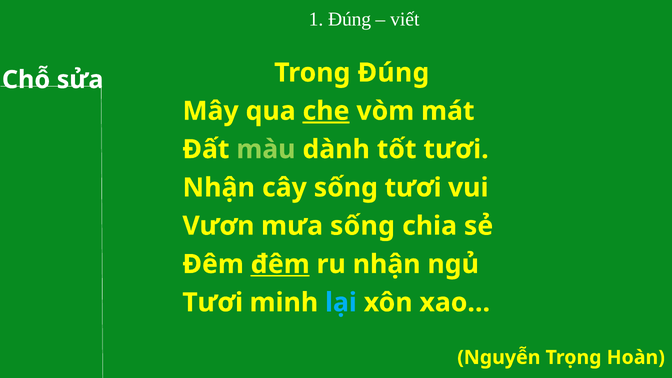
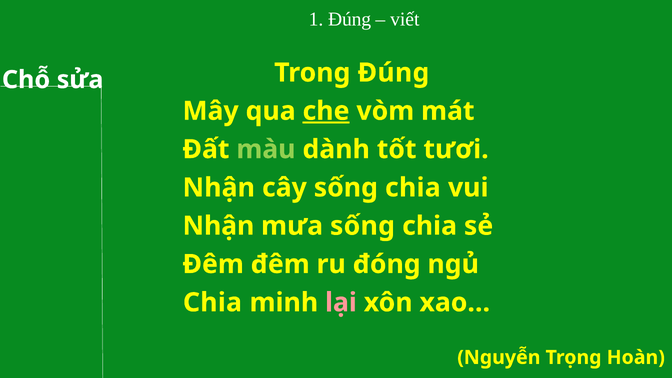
cây sống tươi: tươi -> chia
Vươn at (218, 226): Vươn -> Nhận
đêm at (280, 264) underline: present -> none
ru nhận: nhận -> đóng
Tươi at (213, 303): Tươi -> Chia
lại colour: light blue -> pink
